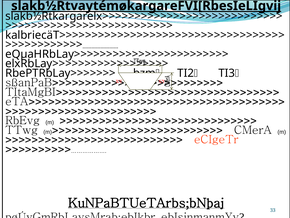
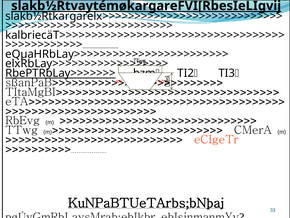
RbePTRbLay>>>>>>> underline: none -> present
